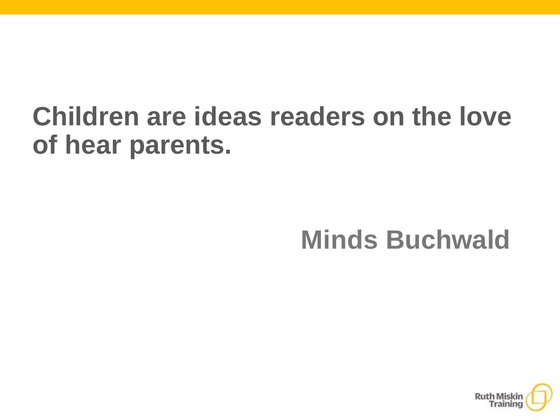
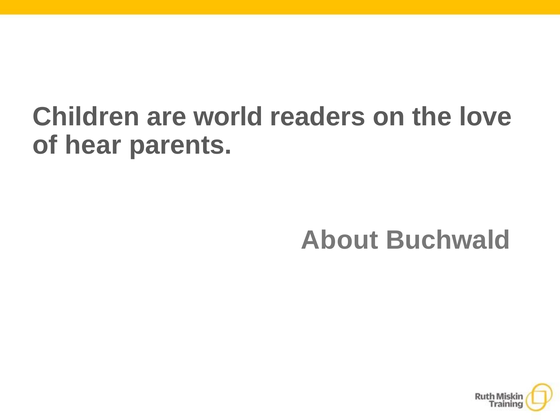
ideas: ideas -> world
Minds: Minds -> About
